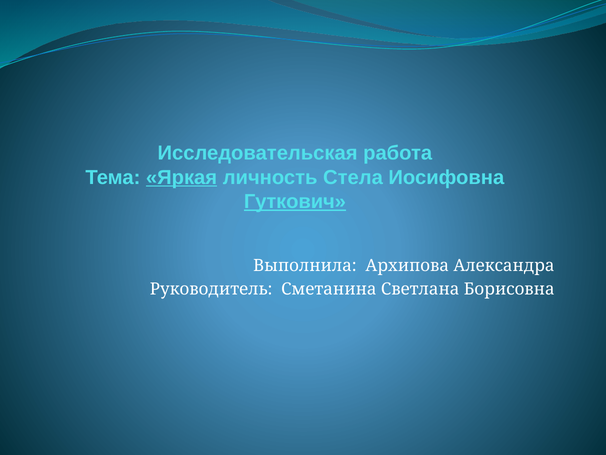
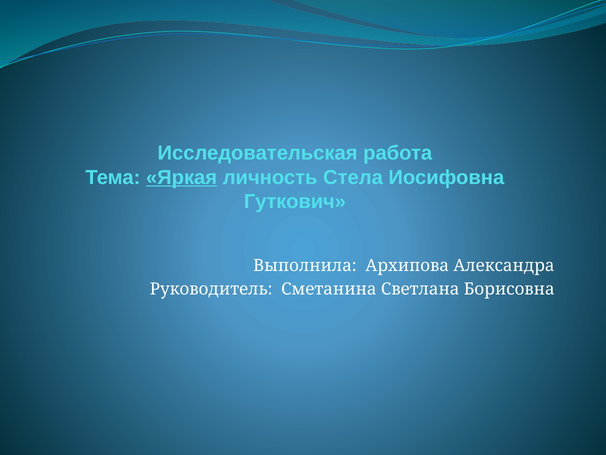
Гуткович underline: present -> none
